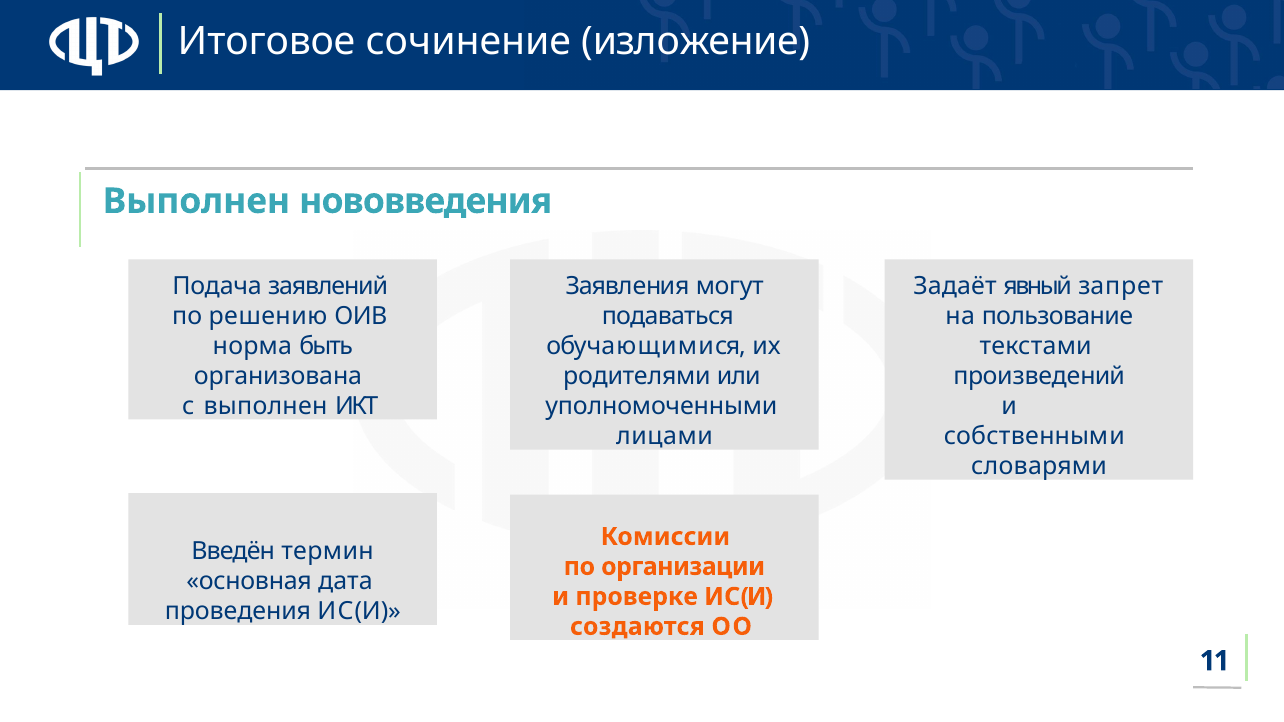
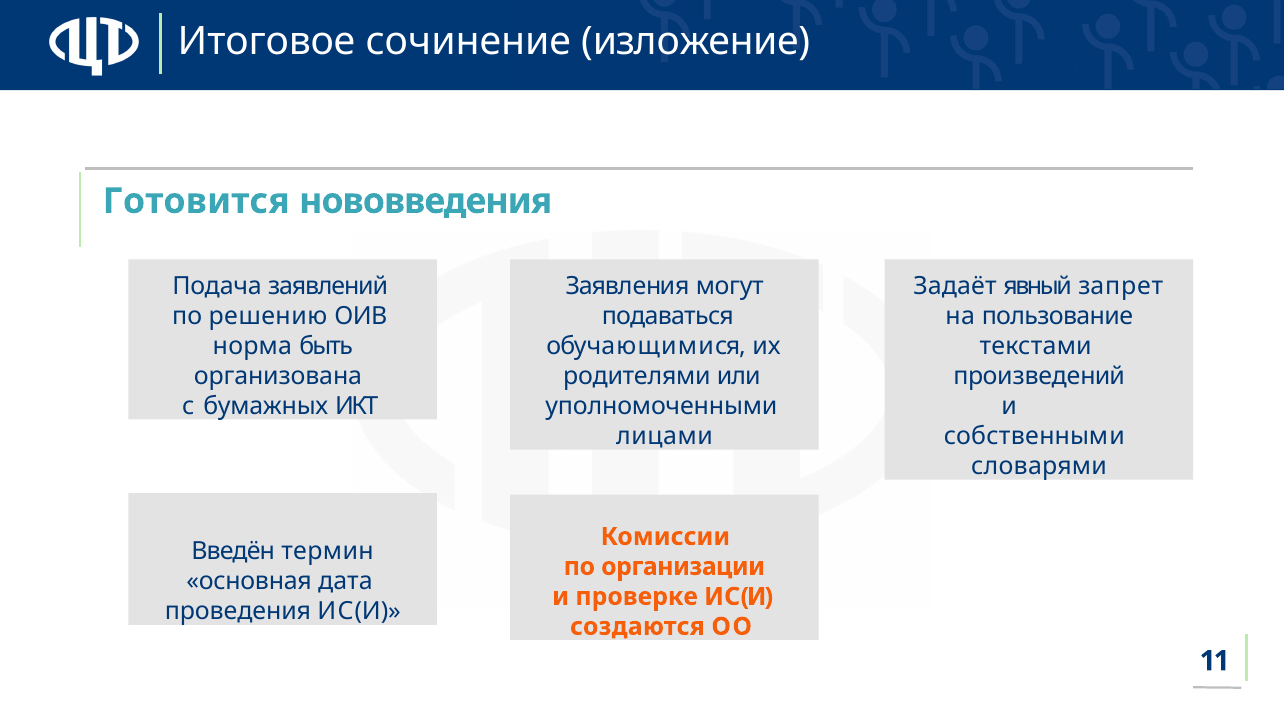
Выполнен at (196, 201): Выполнен -> Готовится
с выполнен: выполнен -> бумажных
